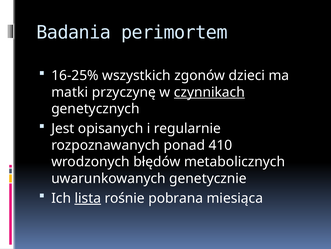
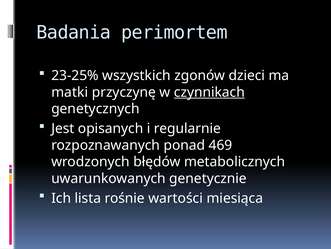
16-25%: 16-25% -> 23-25%
410: 410 -> 469
lista underline: present -> none
pobrana: pobrana -> wartości
